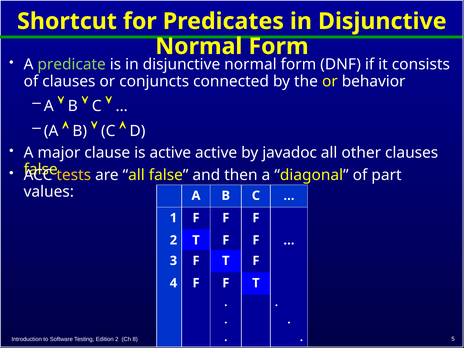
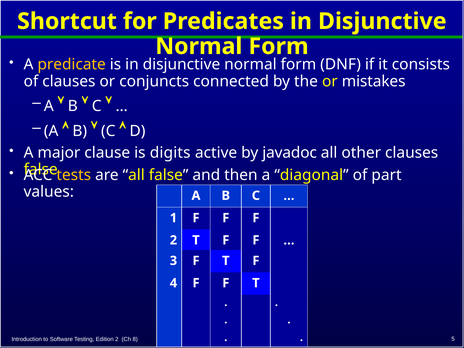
predicate colour: light green -> yellow
behavior: behavior -> mistakes
is active: active -> digits
